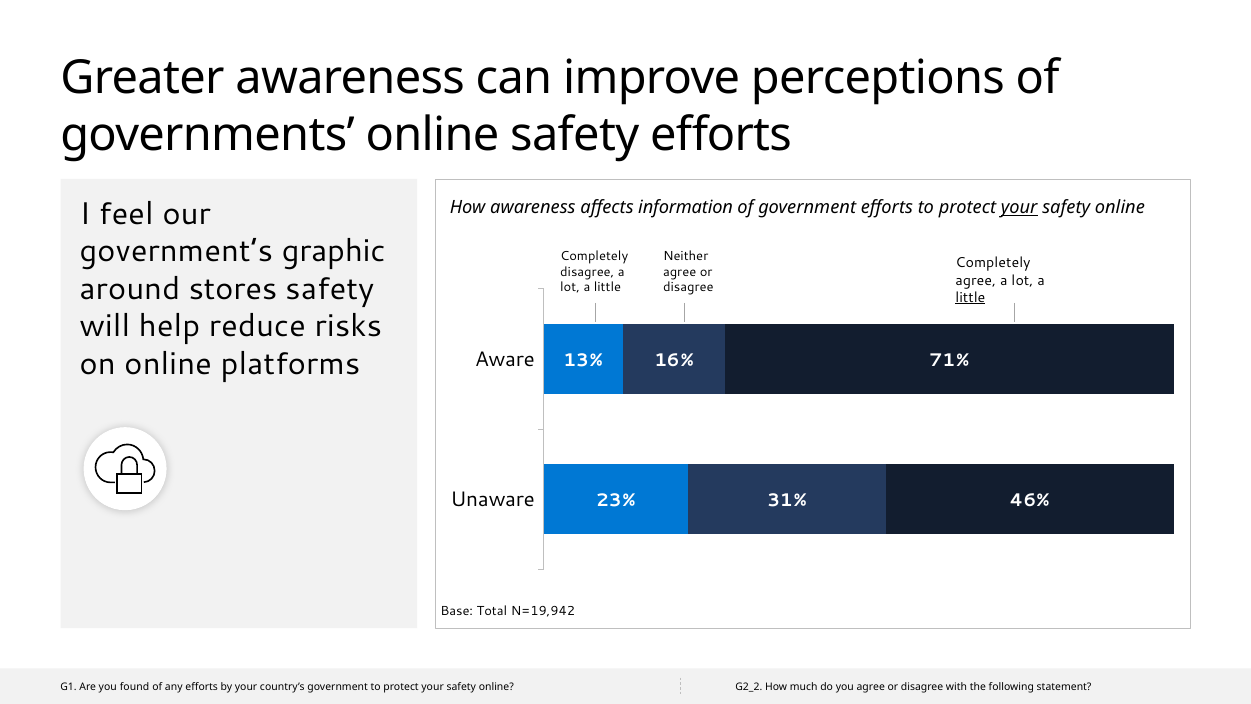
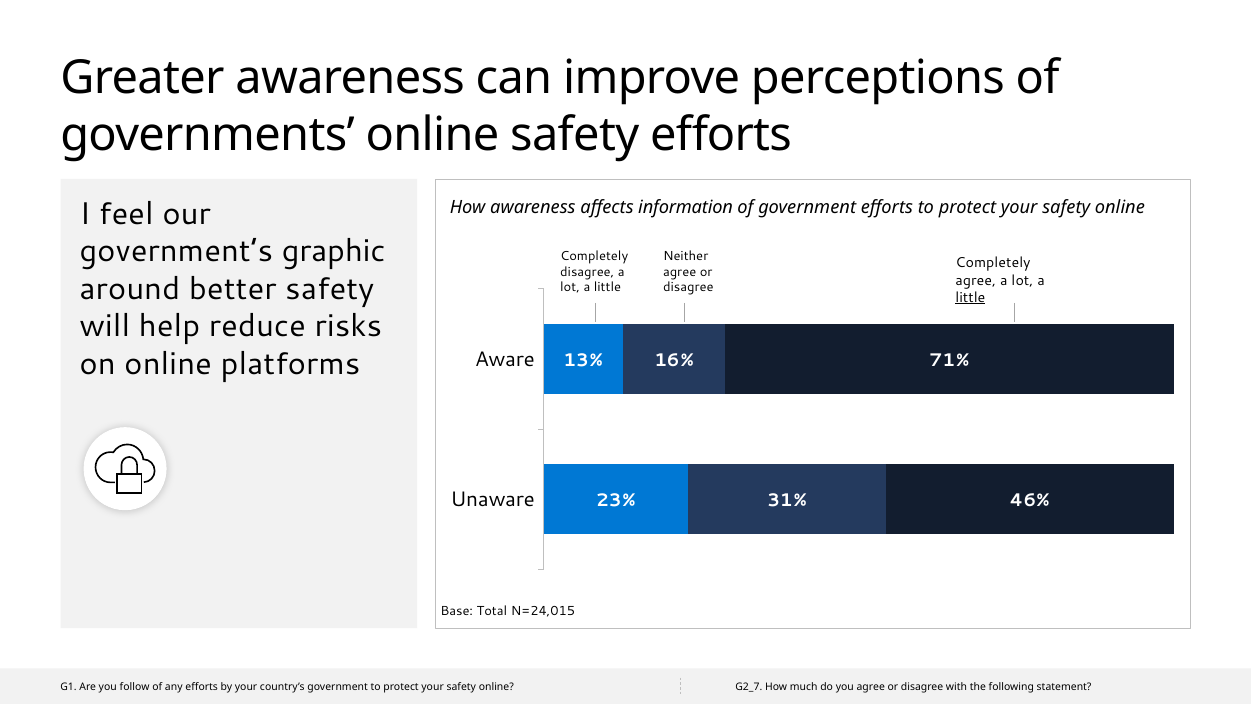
your at (1019, 207) underline: present -> none
stores: stores -> better
N=19,942: N=19,942 -> N=24,015
found: found -> follow
G2_2: G2_2 -> G2_7
